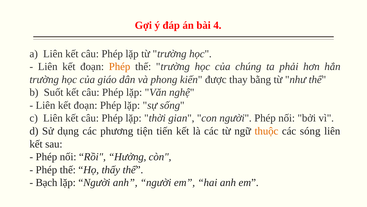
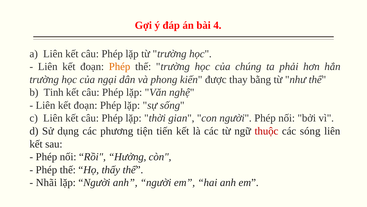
giáo: giáo -> ngại
Suốt: Suốt -> Tinh
thuộc colour: orange -> red
Bạch: Bạch -> Nhãi
